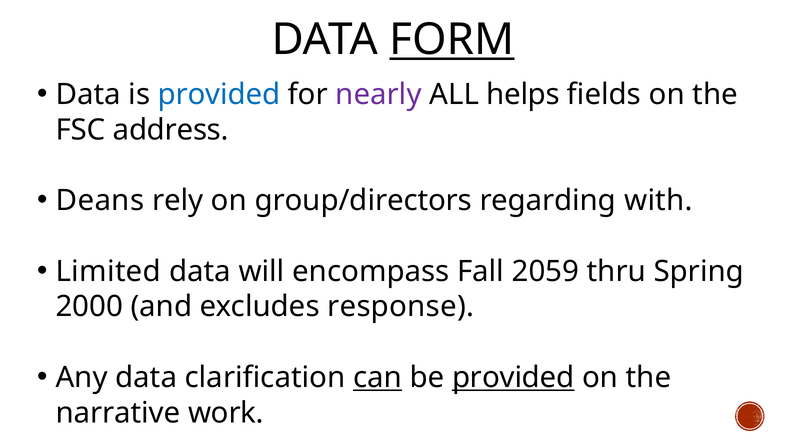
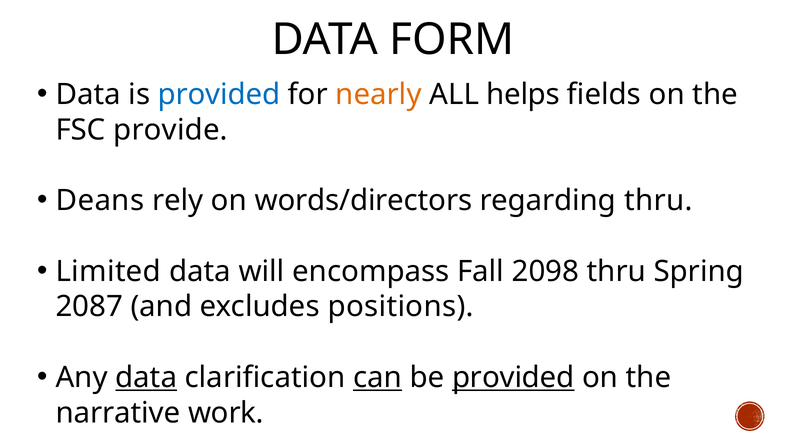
FORM underline: present -> none
nearly colour: purple -> orange
address: address -> provide
group/directors: group/directors -> words/directors
regarding with: with -> thru
2059: 2059 -> 2098
2000: 2000 -> 2087
response: response -> positions
data at (146, 378) underline: none -> present
